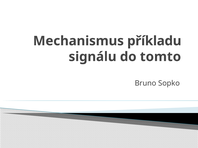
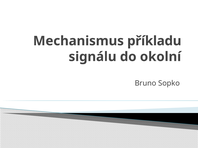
tomto: tomto -> okolní
